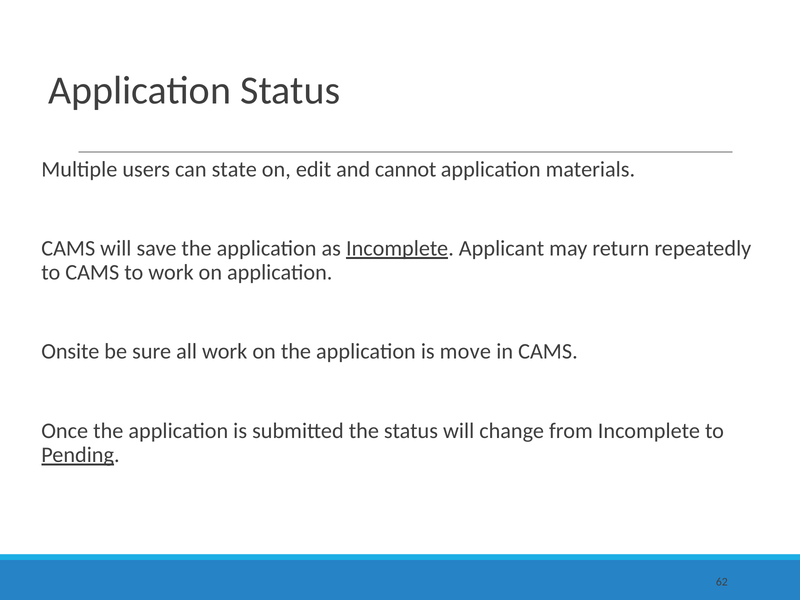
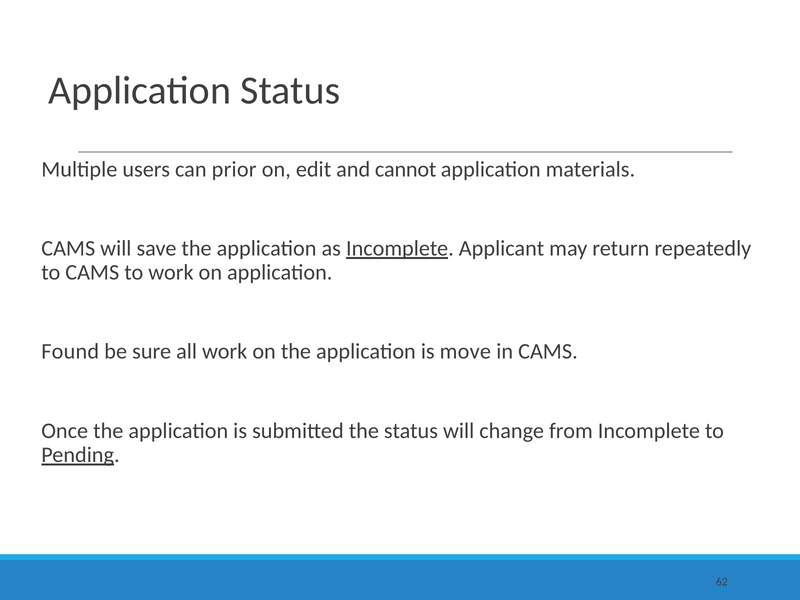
state: state -> prior
Onsite: Onsite -> Found
